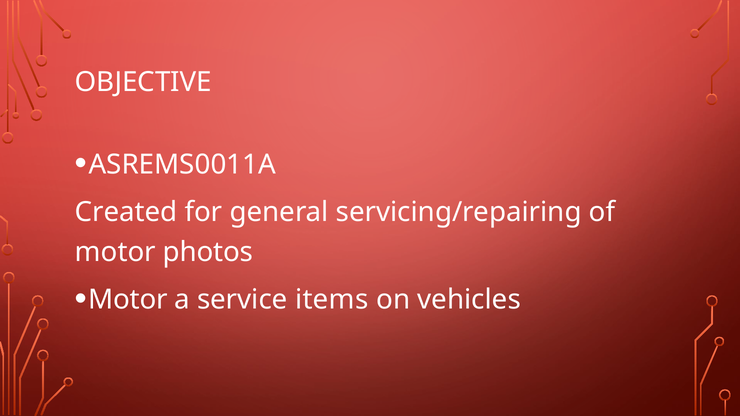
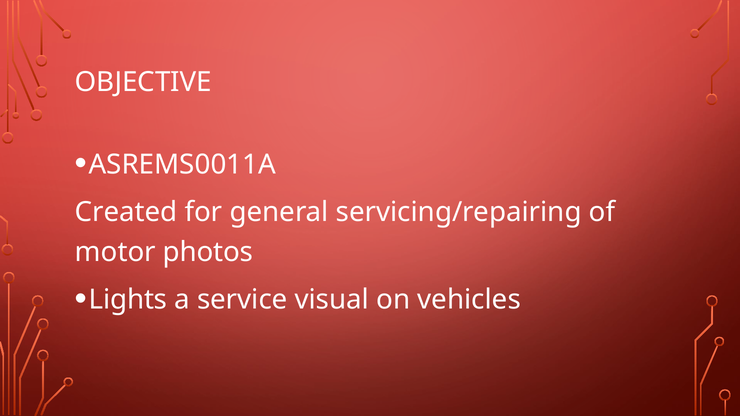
Motor at (128, 300): Motor -> Lights
items: items -> visual
